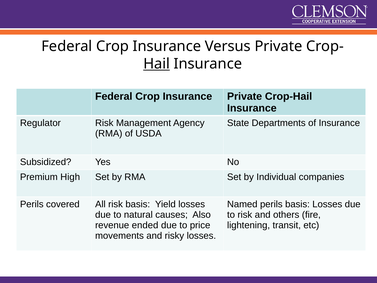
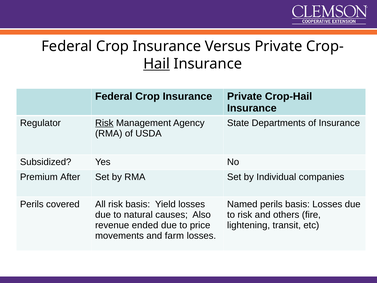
Risk at (104, 123) underline: none -> present
High: High -> After
risky: risky -> farm
